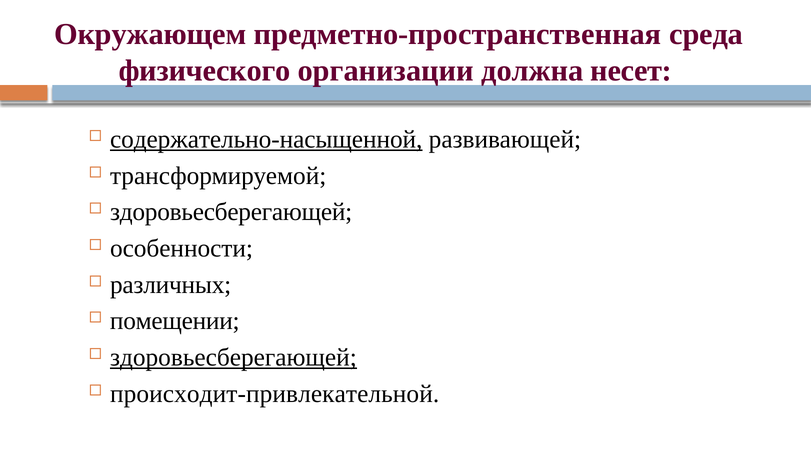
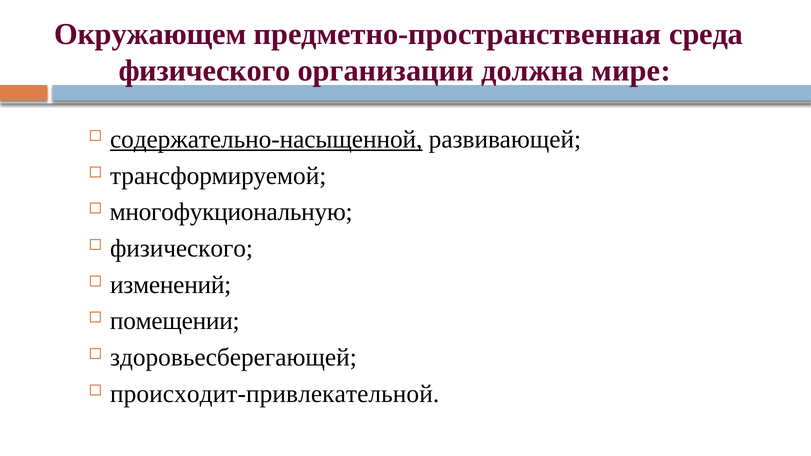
несет: несет -> мире
здоровьесберегающей at (231, 212): здоровьесберегающей -> многофукциональную
особенности at (181, 249): особенности -> физического
различных: различных -> изменений
здоровьесберегающей at (233, 358) underline: present -> none
